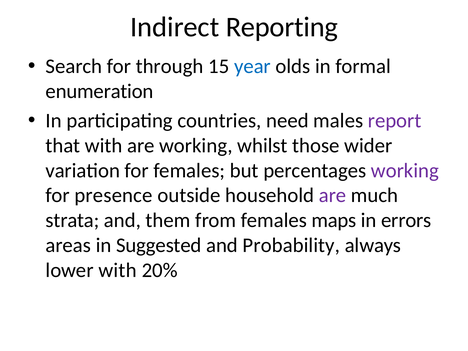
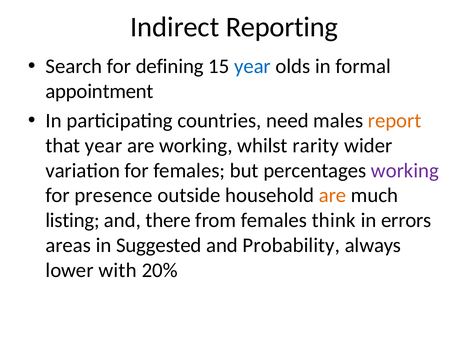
through: through -> defining
enumeration: enumeration -> appointment
report colour: purple -> orange
that with: with -> year
those: those -> rarity
are at (333, 195) colour: purple -> orange
strata: strata -> listing
them: them -> there
maps: maps -> think
